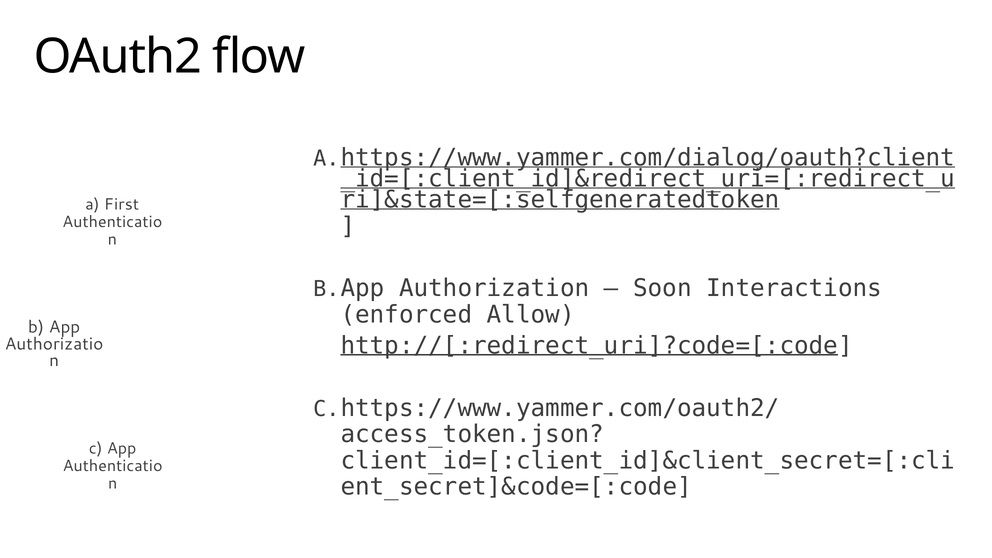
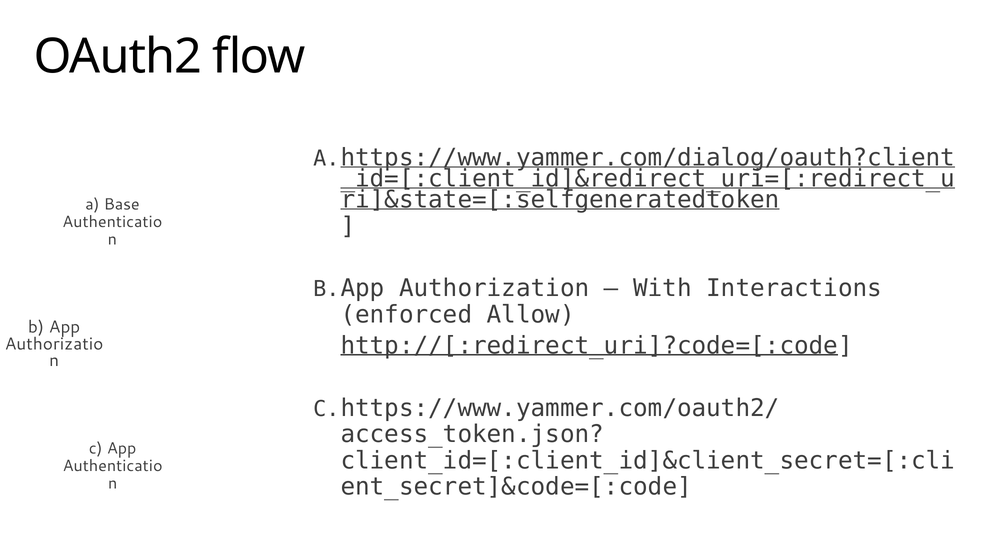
First: First -> Base
Soon: Soon -> With
